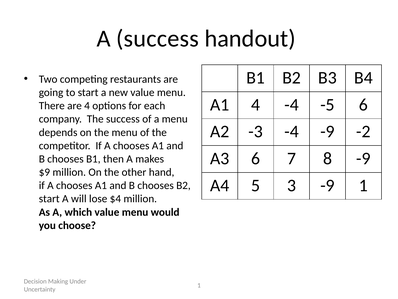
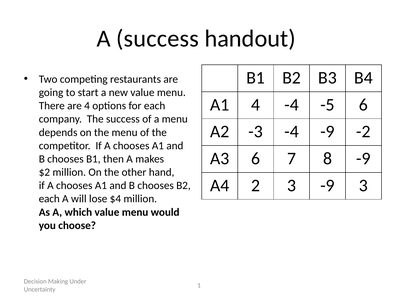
$9: $9 -> $2
5: 5 -> 2
-9 1: 1 -> 3
start at (49, 198): start -> each
